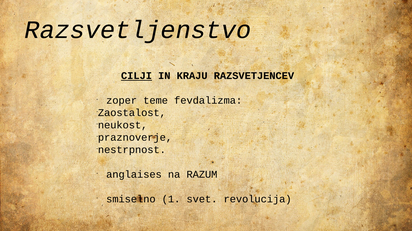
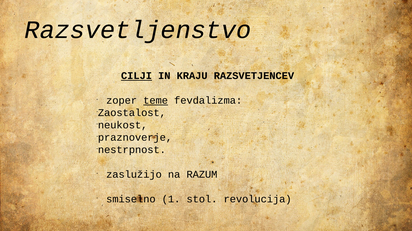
teme underline: none -> present
anglaises: anglaises -> zaslužijo
svet: svet -> stol
